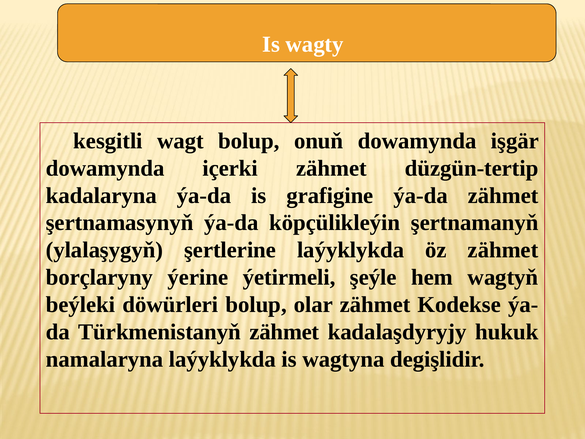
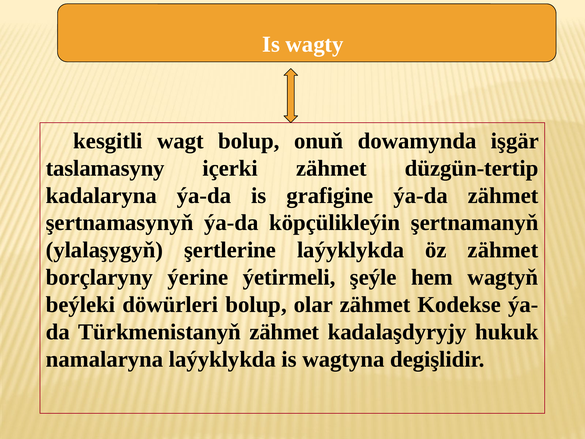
dowamynda at (105, 168): dowamynda -> taslamasyny
